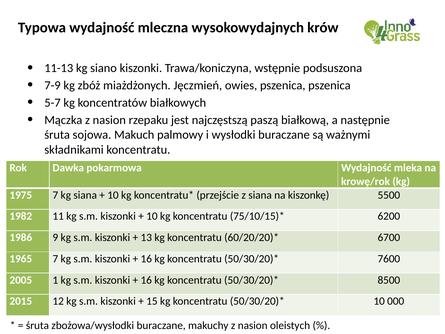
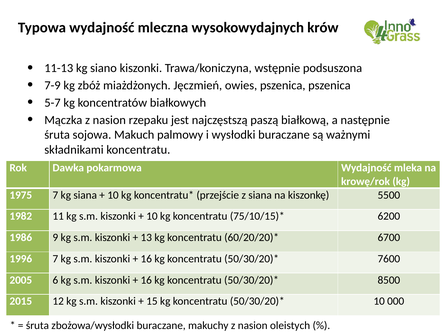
1965: 1965 -> 1996
1: 1 -> 6
